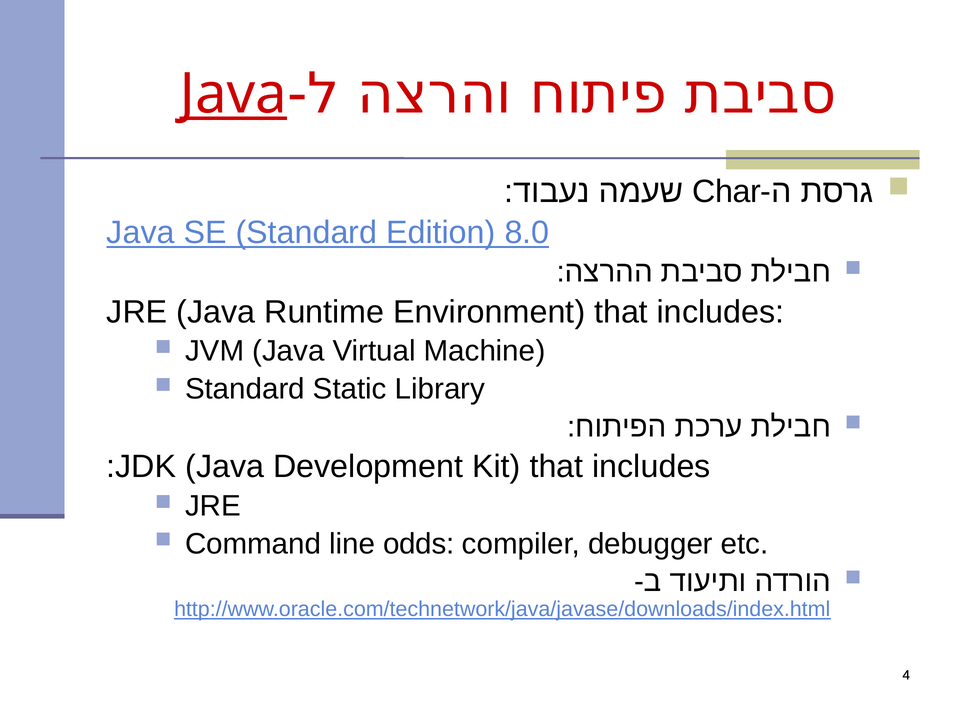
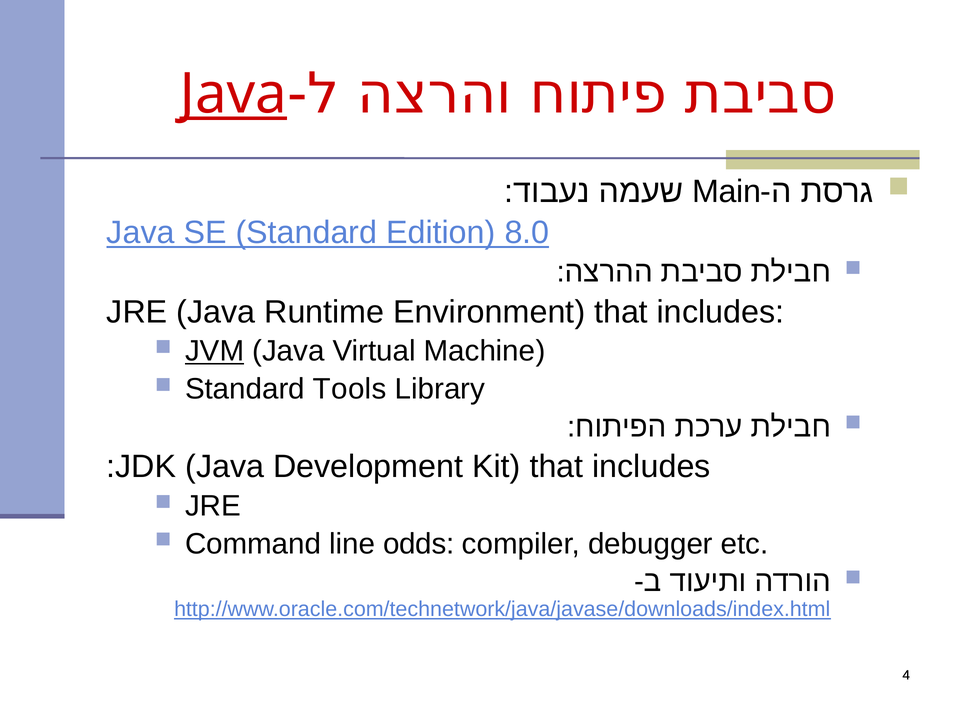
Char: Char -> Main
JVM underline: none -> present
Static: Static -> Tools
